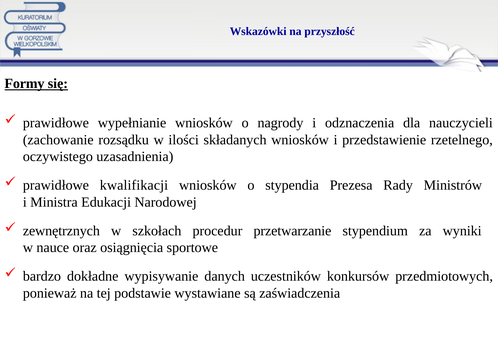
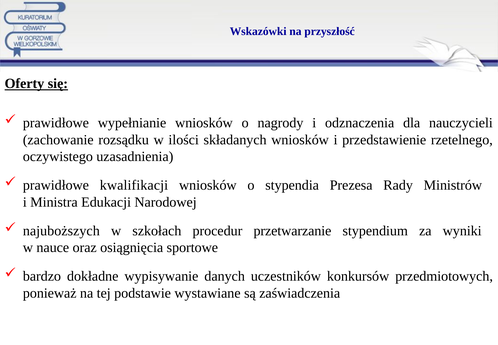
Formy: Formy -> Oferty
zewnętrznych: zewnętrznych -> najuboższych
